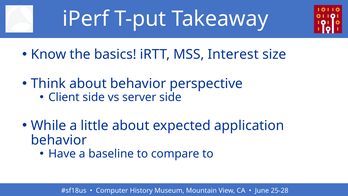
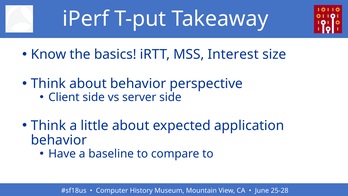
While at (49, 125): While -> Think
